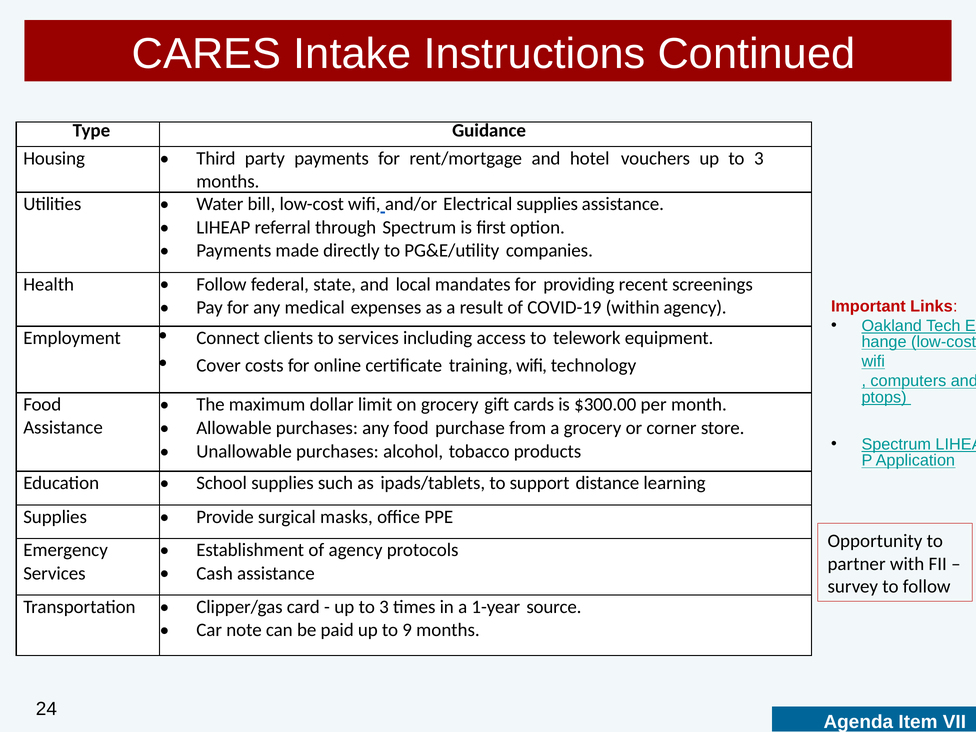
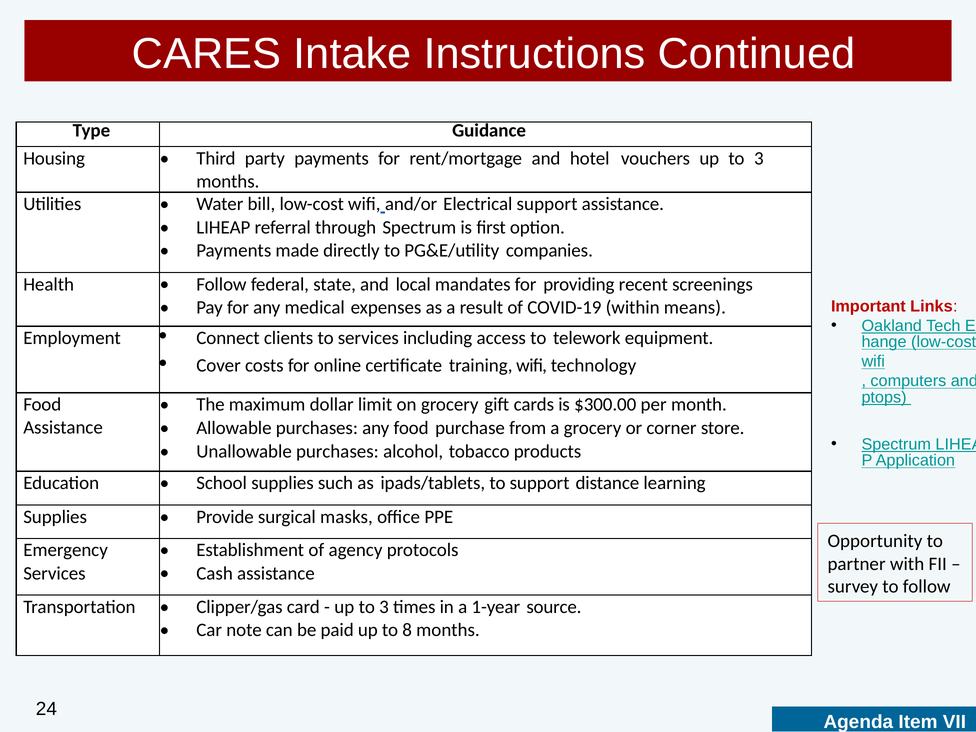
Electrical supplies: supplies -> support
within agency: agency -> means
9: 9 -> 8
